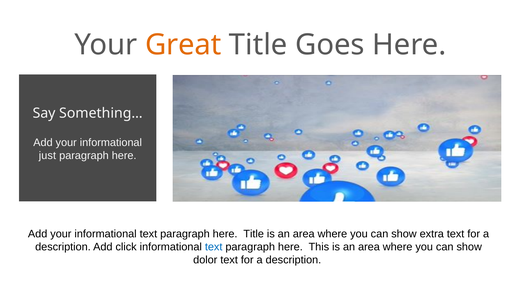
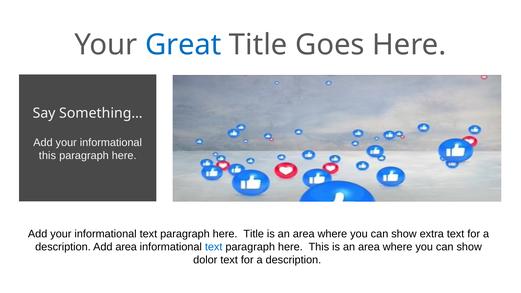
Great colour: orange -> blue
just at (47, 156): just -> this
Add click: click -> area
